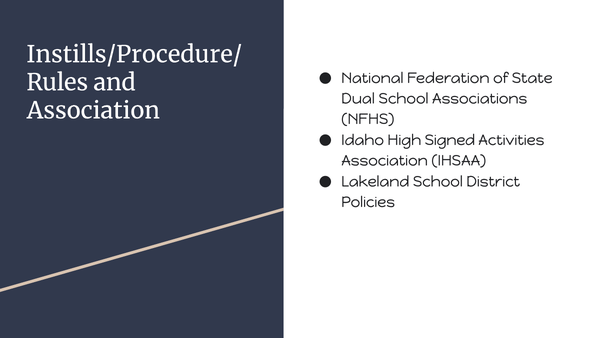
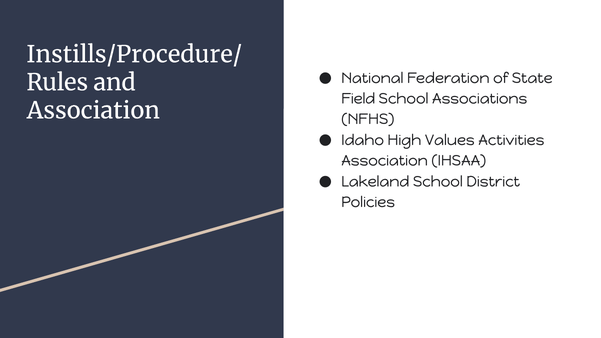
Dual: Dual -> Field
Signed: Signed -> Values
